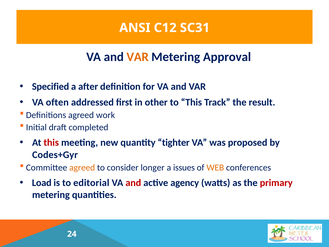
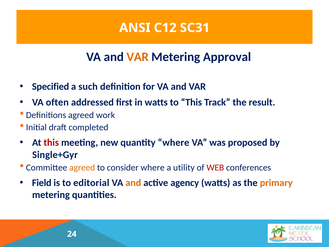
after: after -> such
in other: other -> watts
quantity tighter: tighter -> where
Codes+Gyr: Codes+Gyr -> Single+Gyr
consider longer: longer -> where
issues: issues -> utility
WEB colour: orange -> red
Load: Load -> Field
and at (133, 183) colour: red -> orange
primary colour: red -> orange
